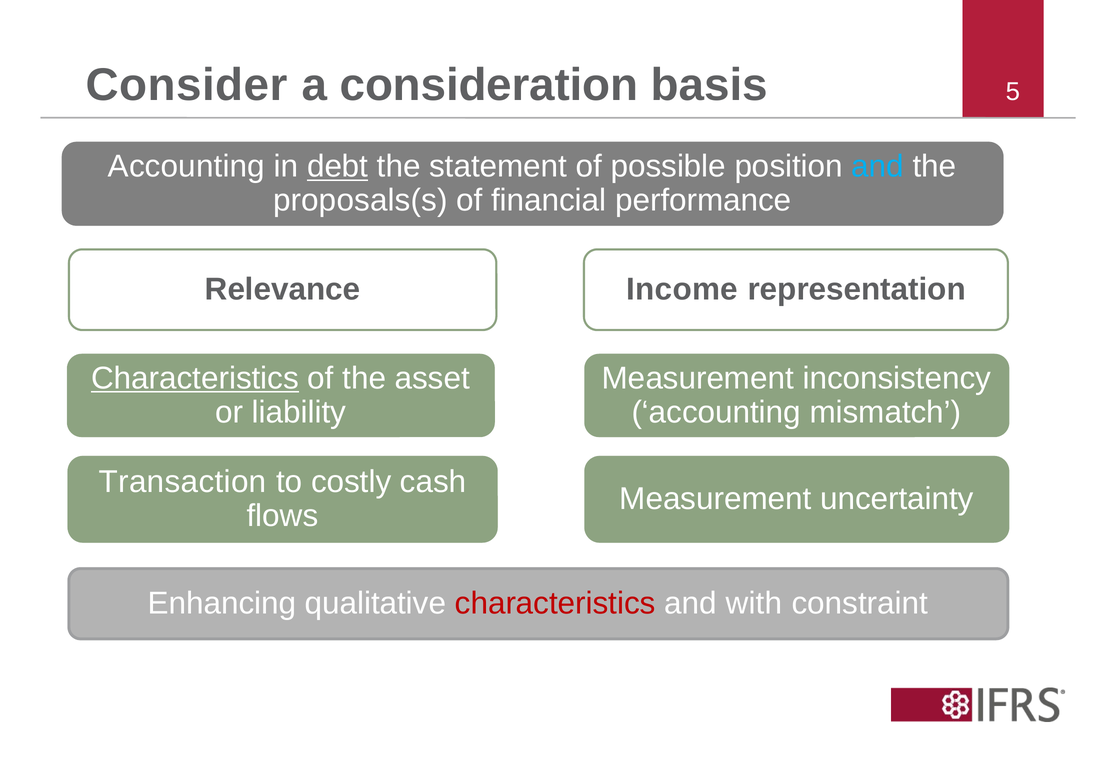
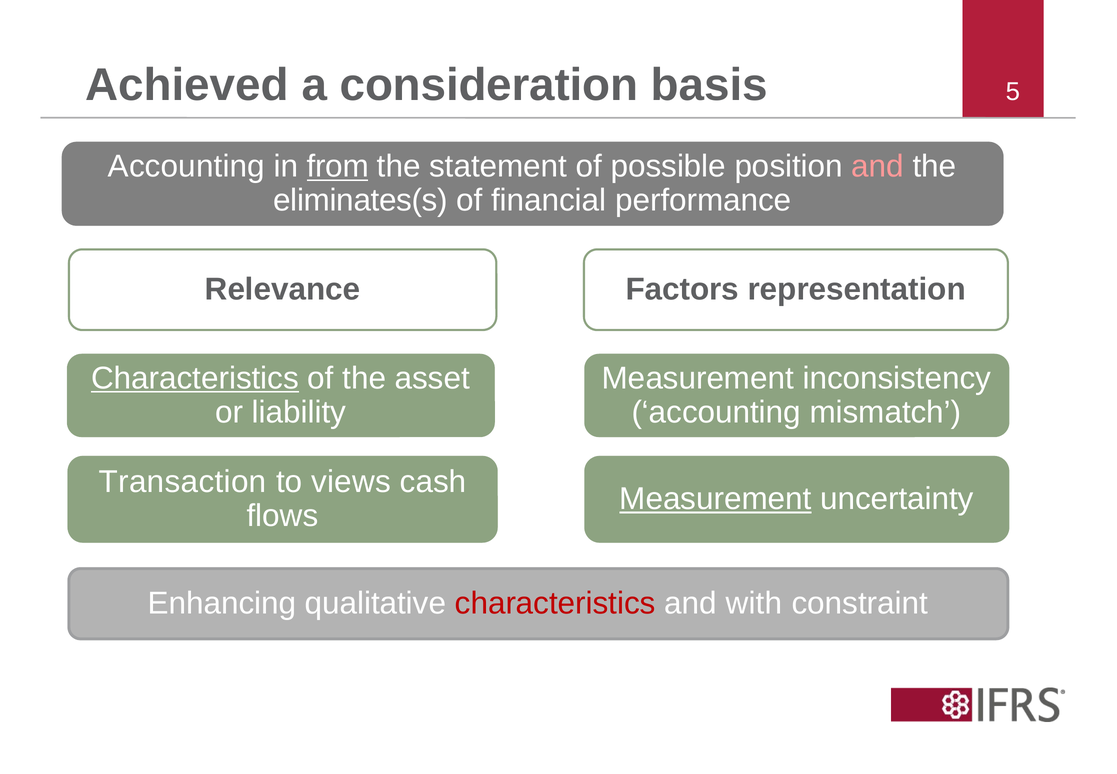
Consider: Consider -> Achieved
debt: debt -> from
and at (878, 166) colour: light blue -> pink
proposals(s: proposals(s -> eliminates(s
Income: Income -> Factors
costly: costly -> views
Measurement at (715, 499) underline: none -> present
